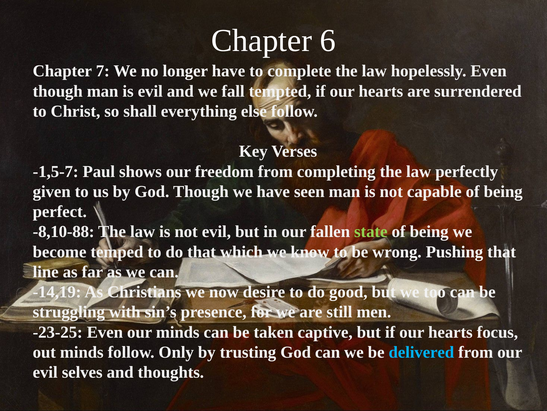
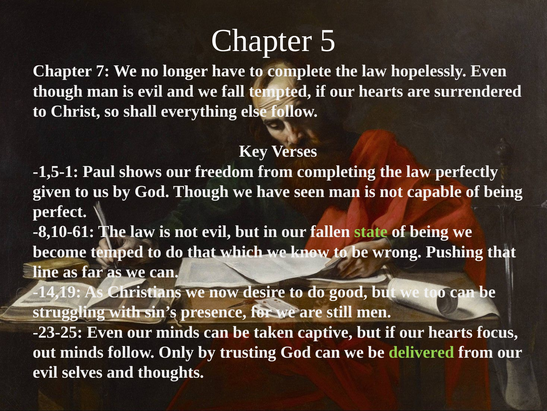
6: 6 -> 5
-1,5-7: -1,5-7 -> -1,5-1
-8,10-88: -8,10-88 -> -8,10-61
delivered colour: light blue -> light green
